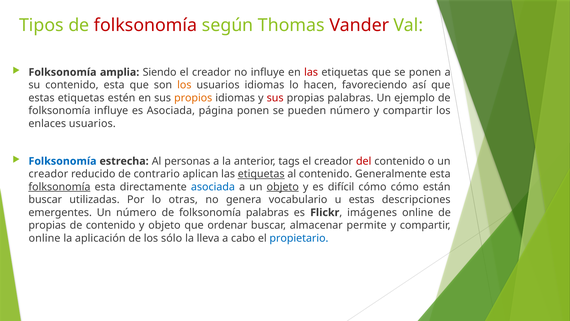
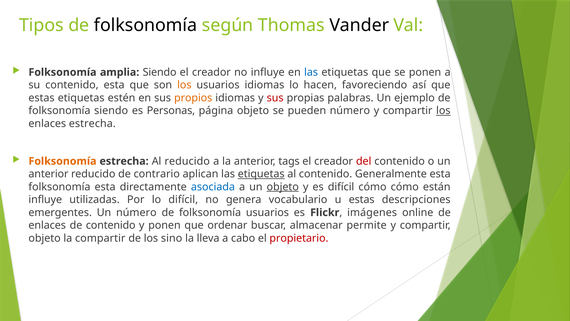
folksonomía at (146, 25) colour: red -> black
Vander colour: red -> black
las at (311, 72) colour: red -> blue
folksonomía influye: influye -> siendo
es Asociada: Asociada -> Personas
página ponen: ponen -> objeto
los at (443, 111) underline: none -> present
enlaces usuarios: usuarios -> estrecha
Folksonomía at (62, 161) colour: blue -> orange
Al personas: personas -> reducido
creador at (48, 174): creador -> anterior
folksonomía at (59, 187) underline: present -> none
buscar at (45, 199): buscar -> influye
lo otras: otras -> difícil
folksonomía palabras: palabras -> usuarios
propias at (47, 225): propias -> enlaces
y objeto: objeto -> ponen
online at (45, 238): online -> objeto
la aplicación: aplicación -> compartir
sólo: sólo -> sino
propietario colour: blue -> red
